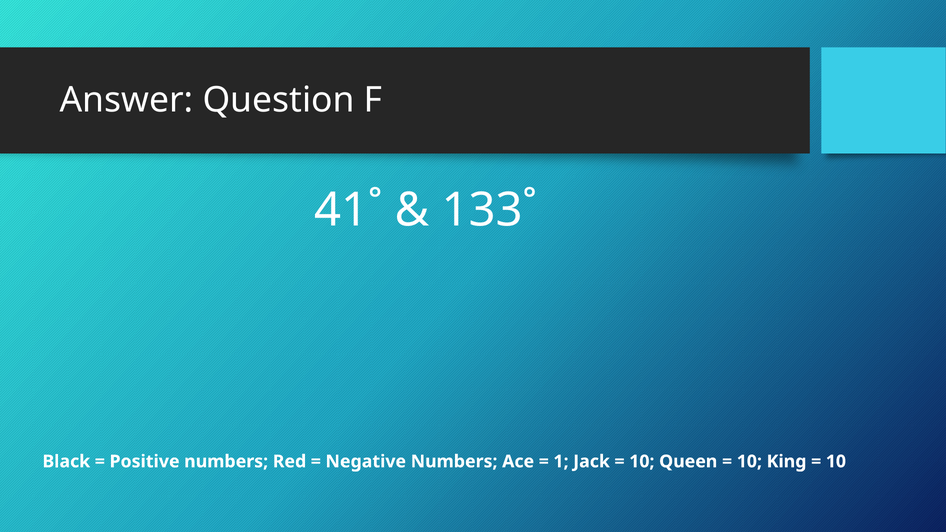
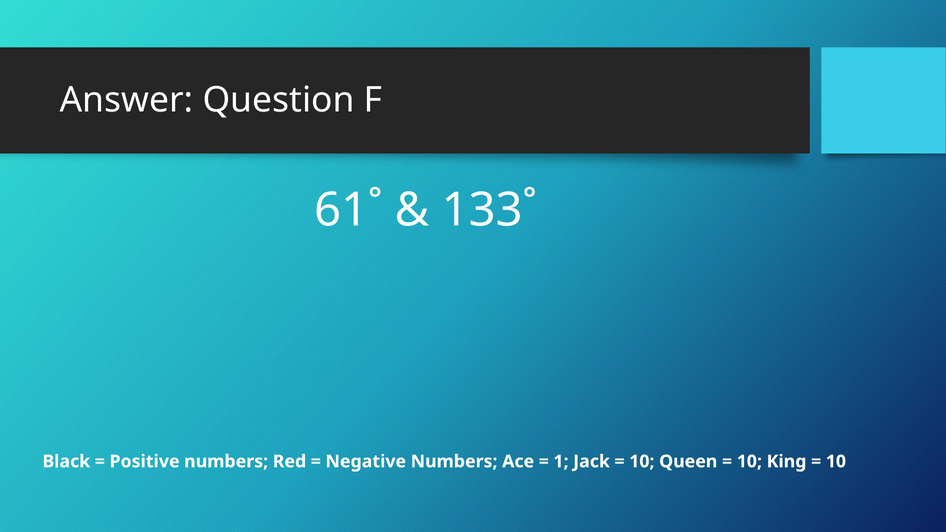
41˚: 41˚ -> 61˚
